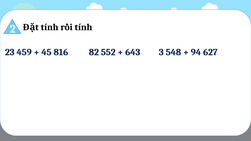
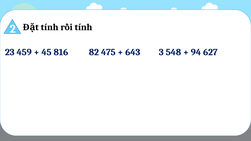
552: 552 -> 475
